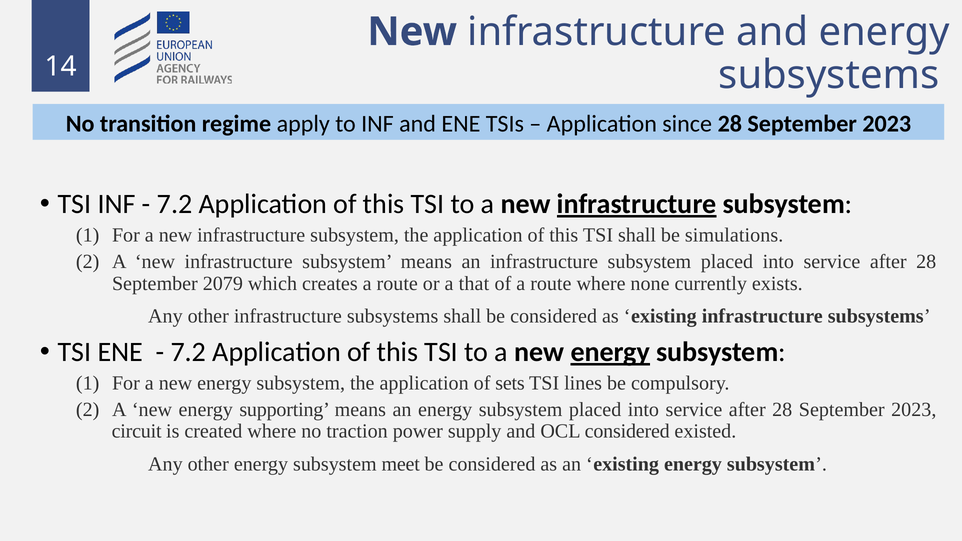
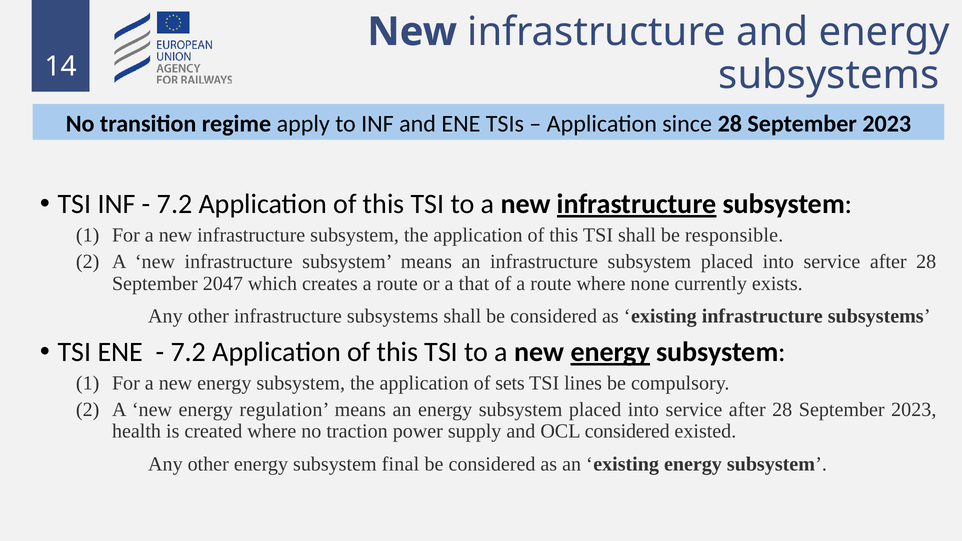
simulations: simulations -> responsible
2079: 2079 -> 2047
supporting: supporting -> regulation
circuit: circuit -> health
meet: meet -> final
